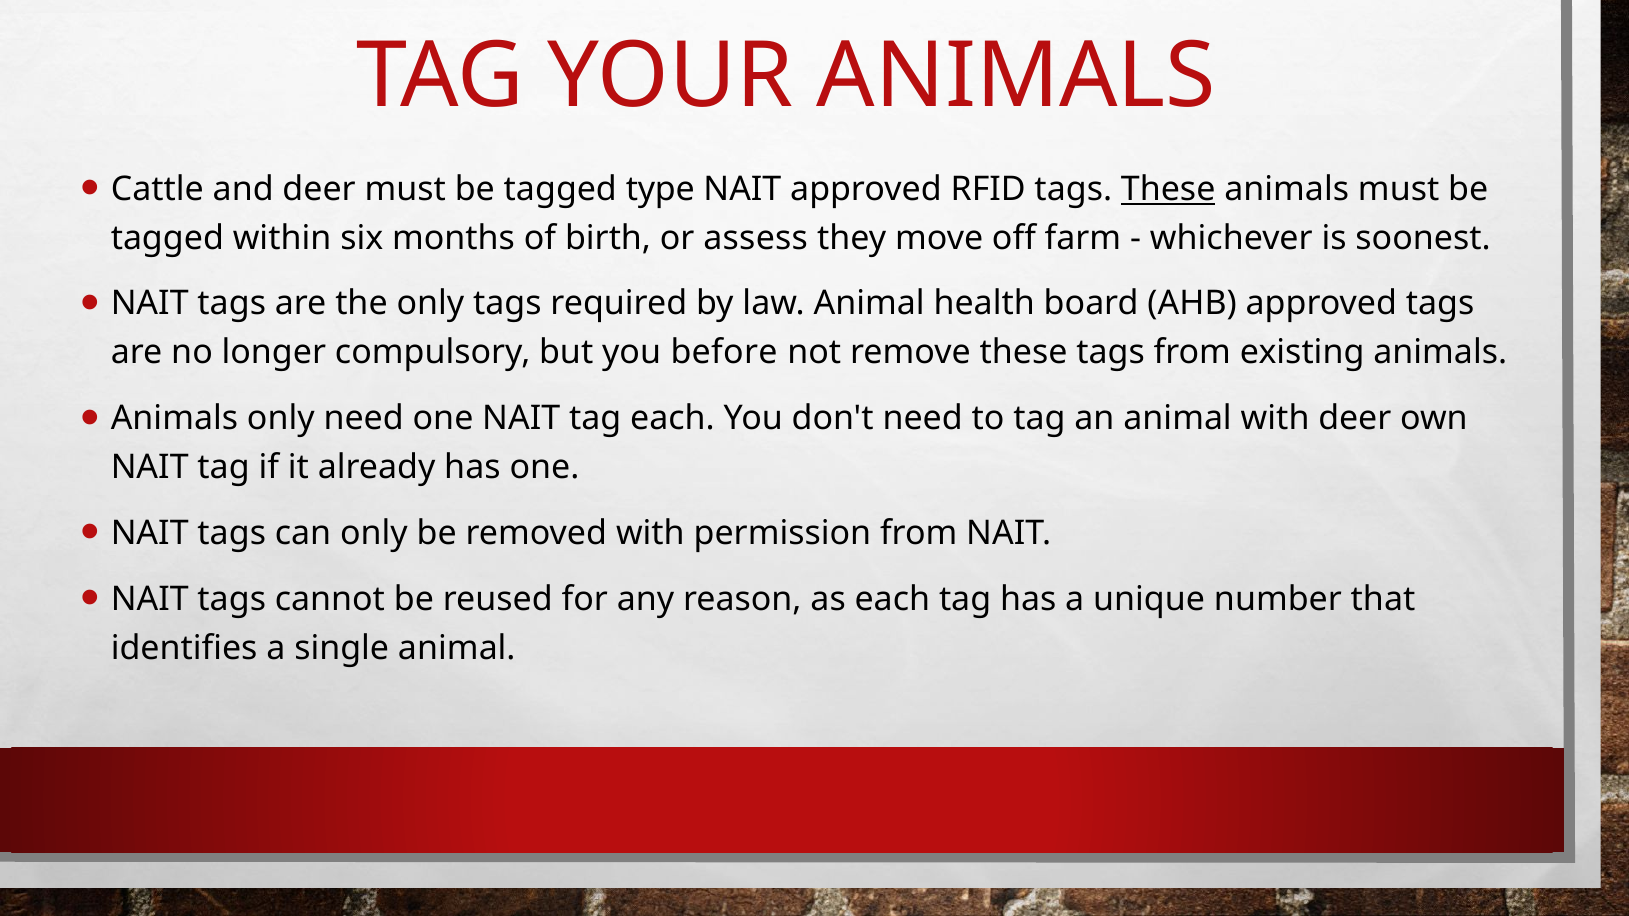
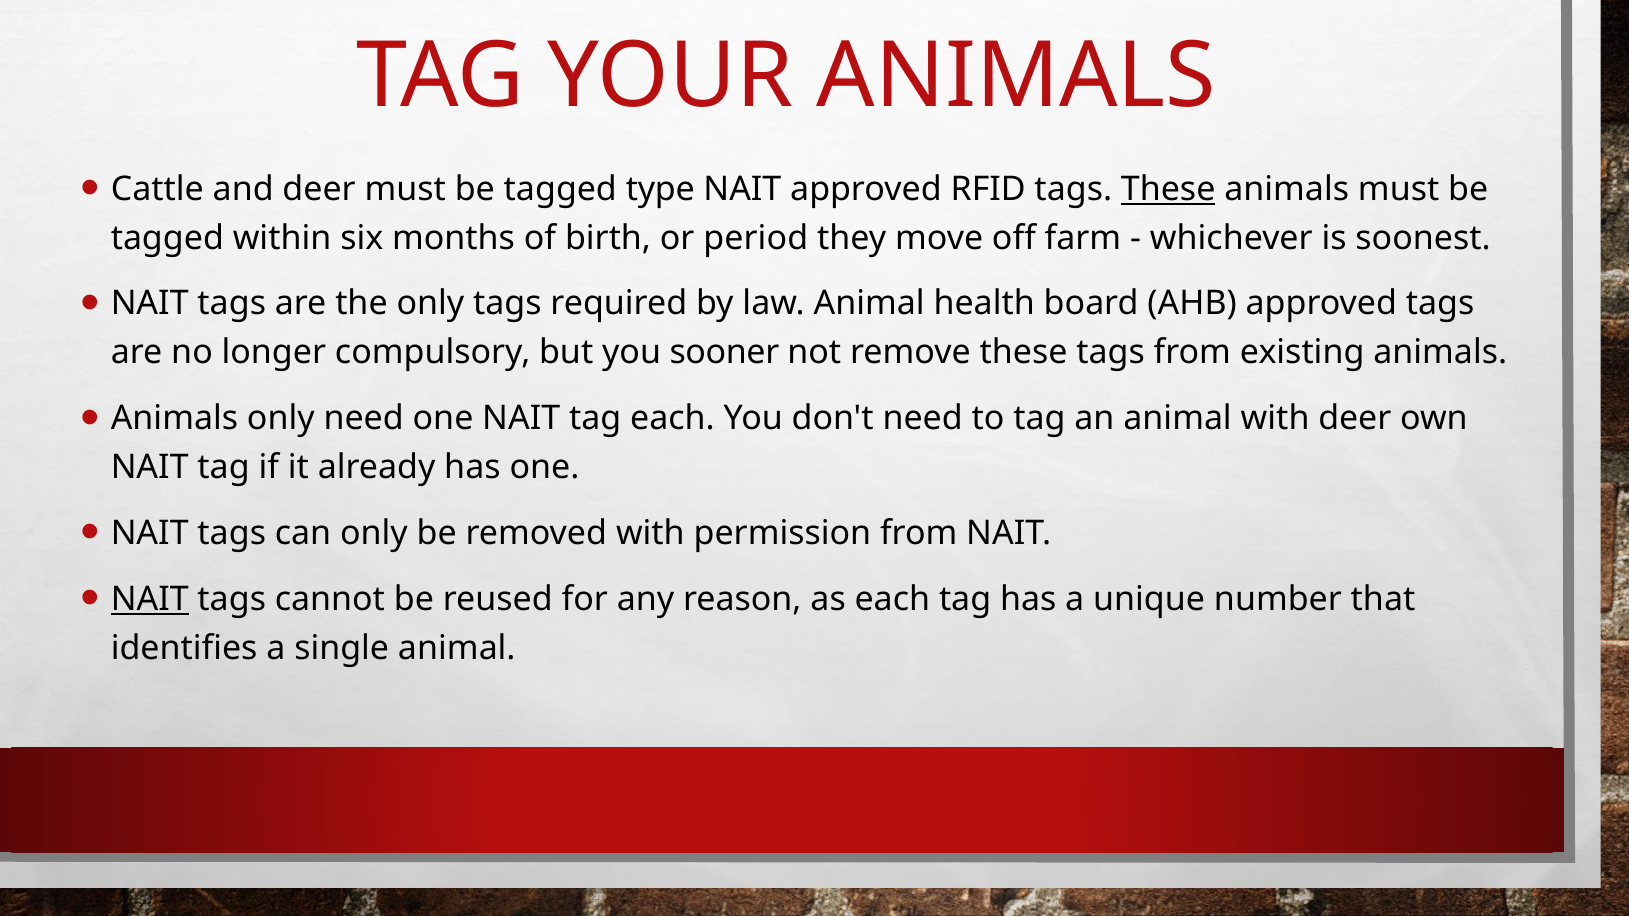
assess: assess -> period
before: before -> sooner
NAIT at (150, 599) underline: none -> present
